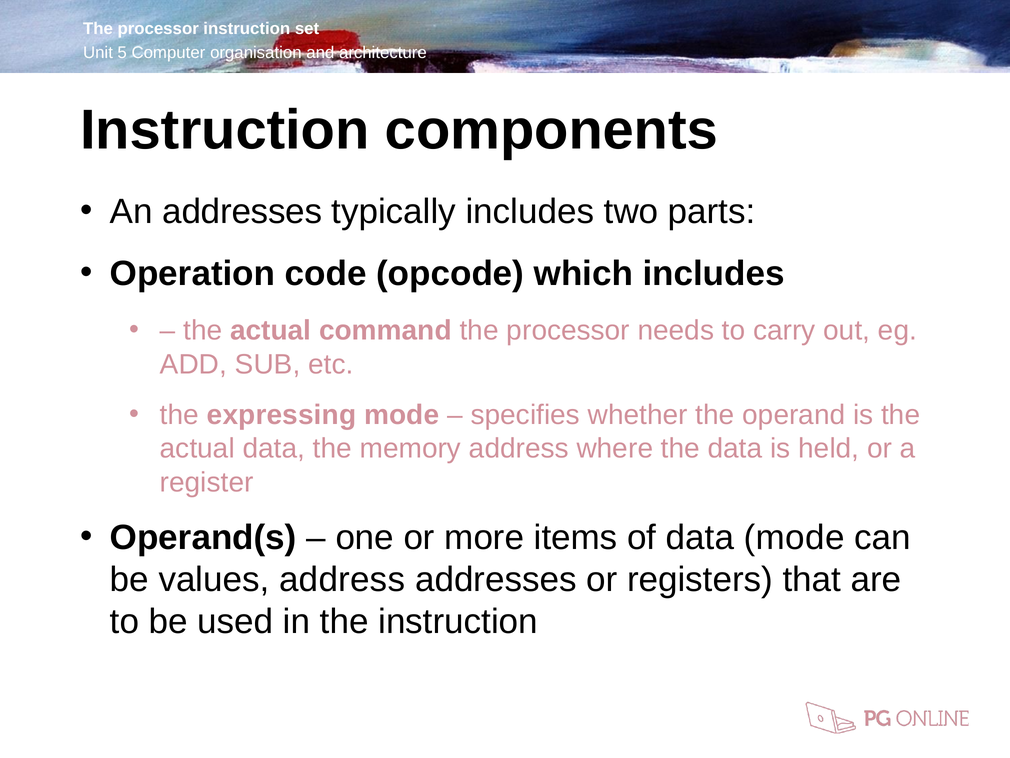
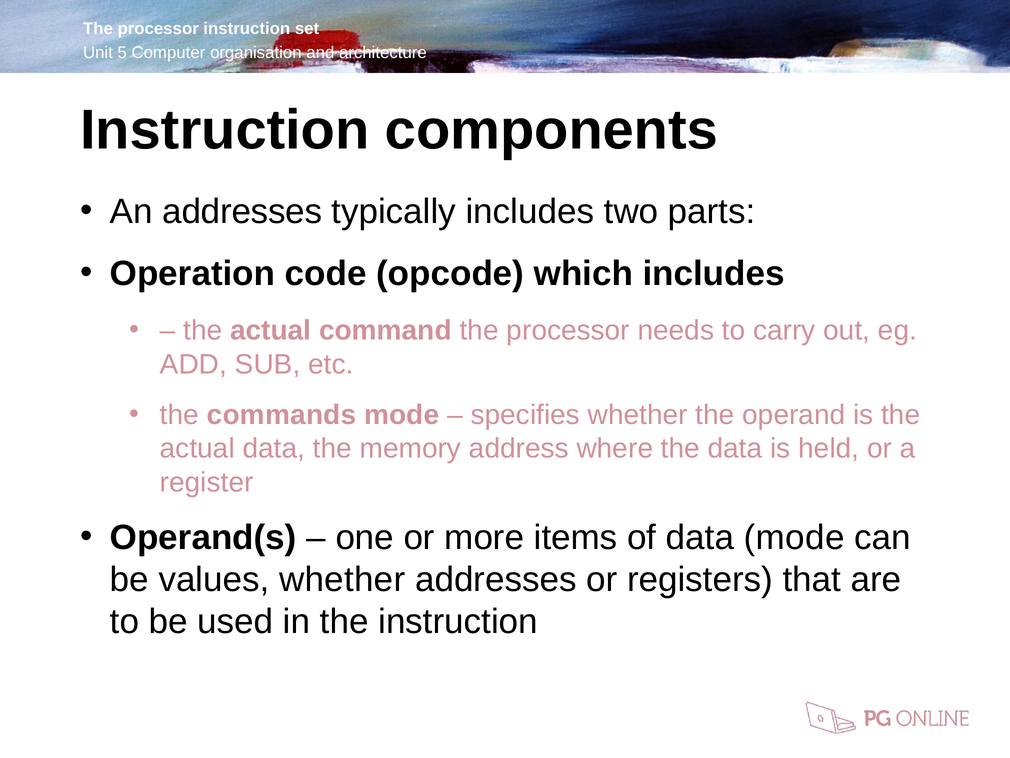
expressing: expressing -> commands
values address: address -> whether
